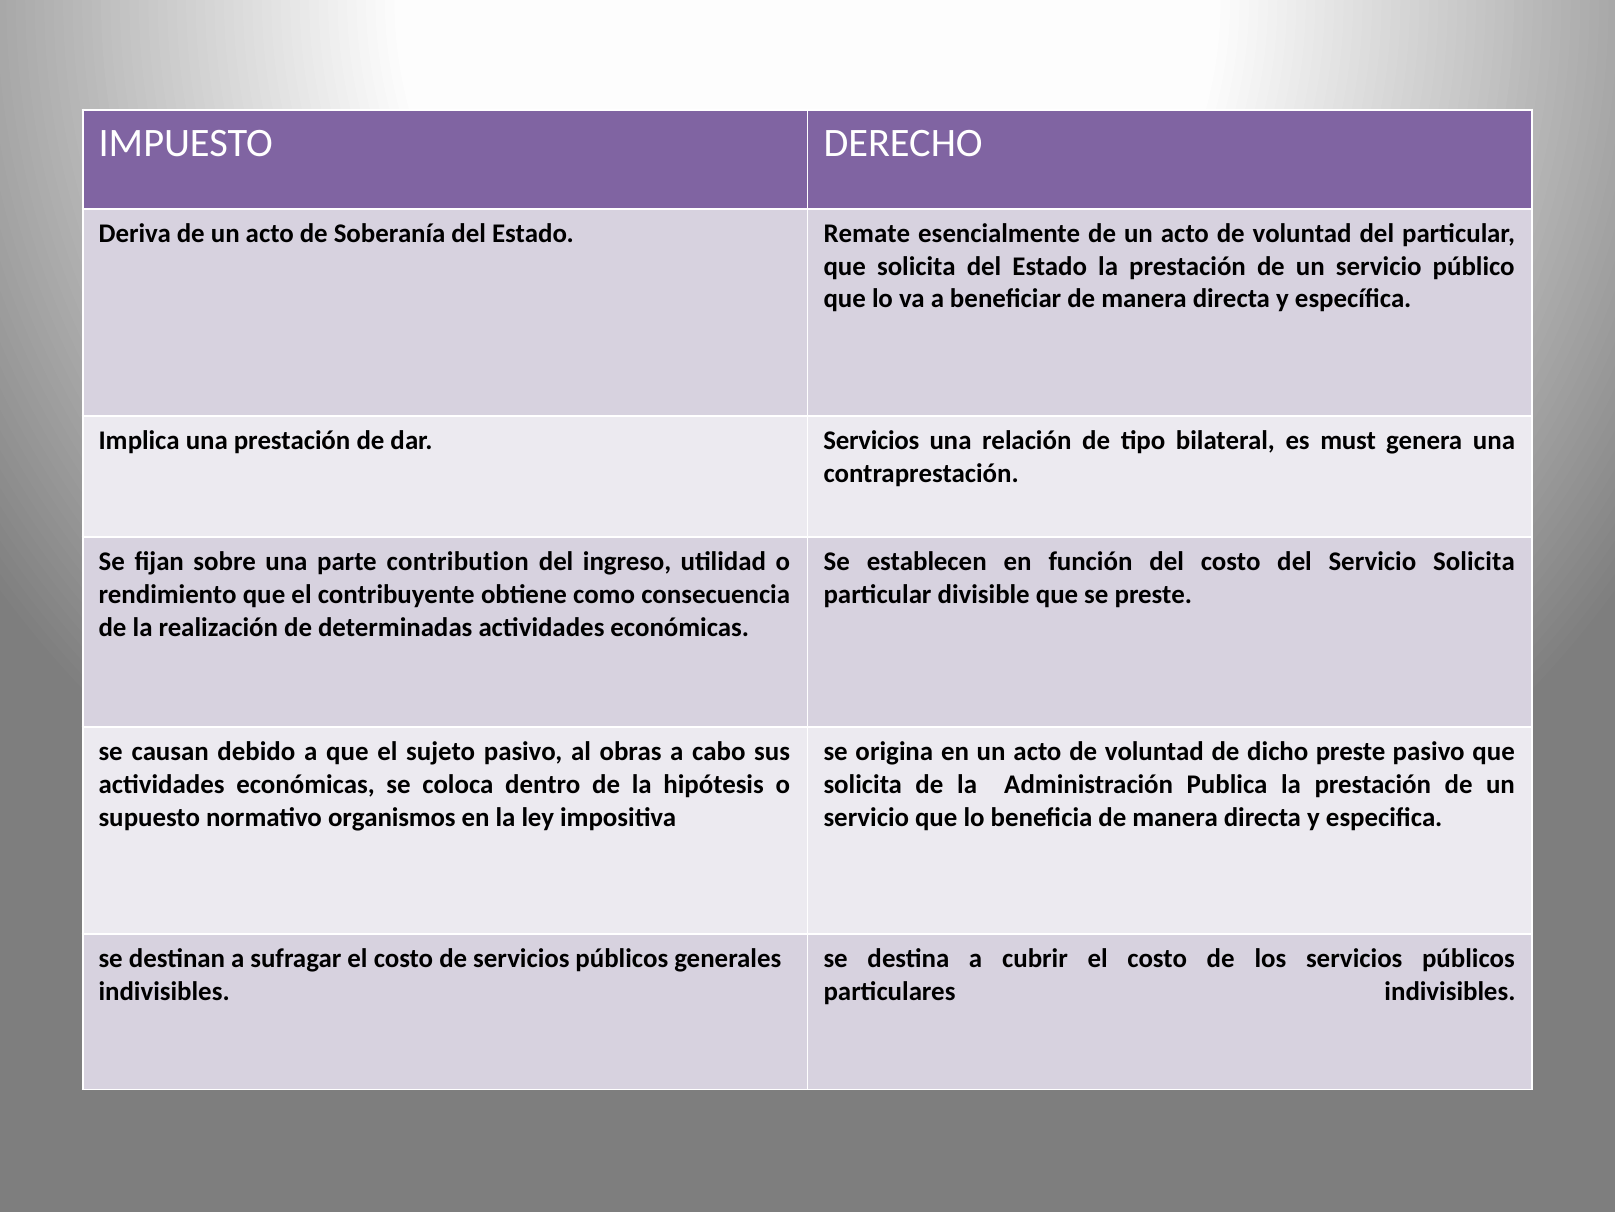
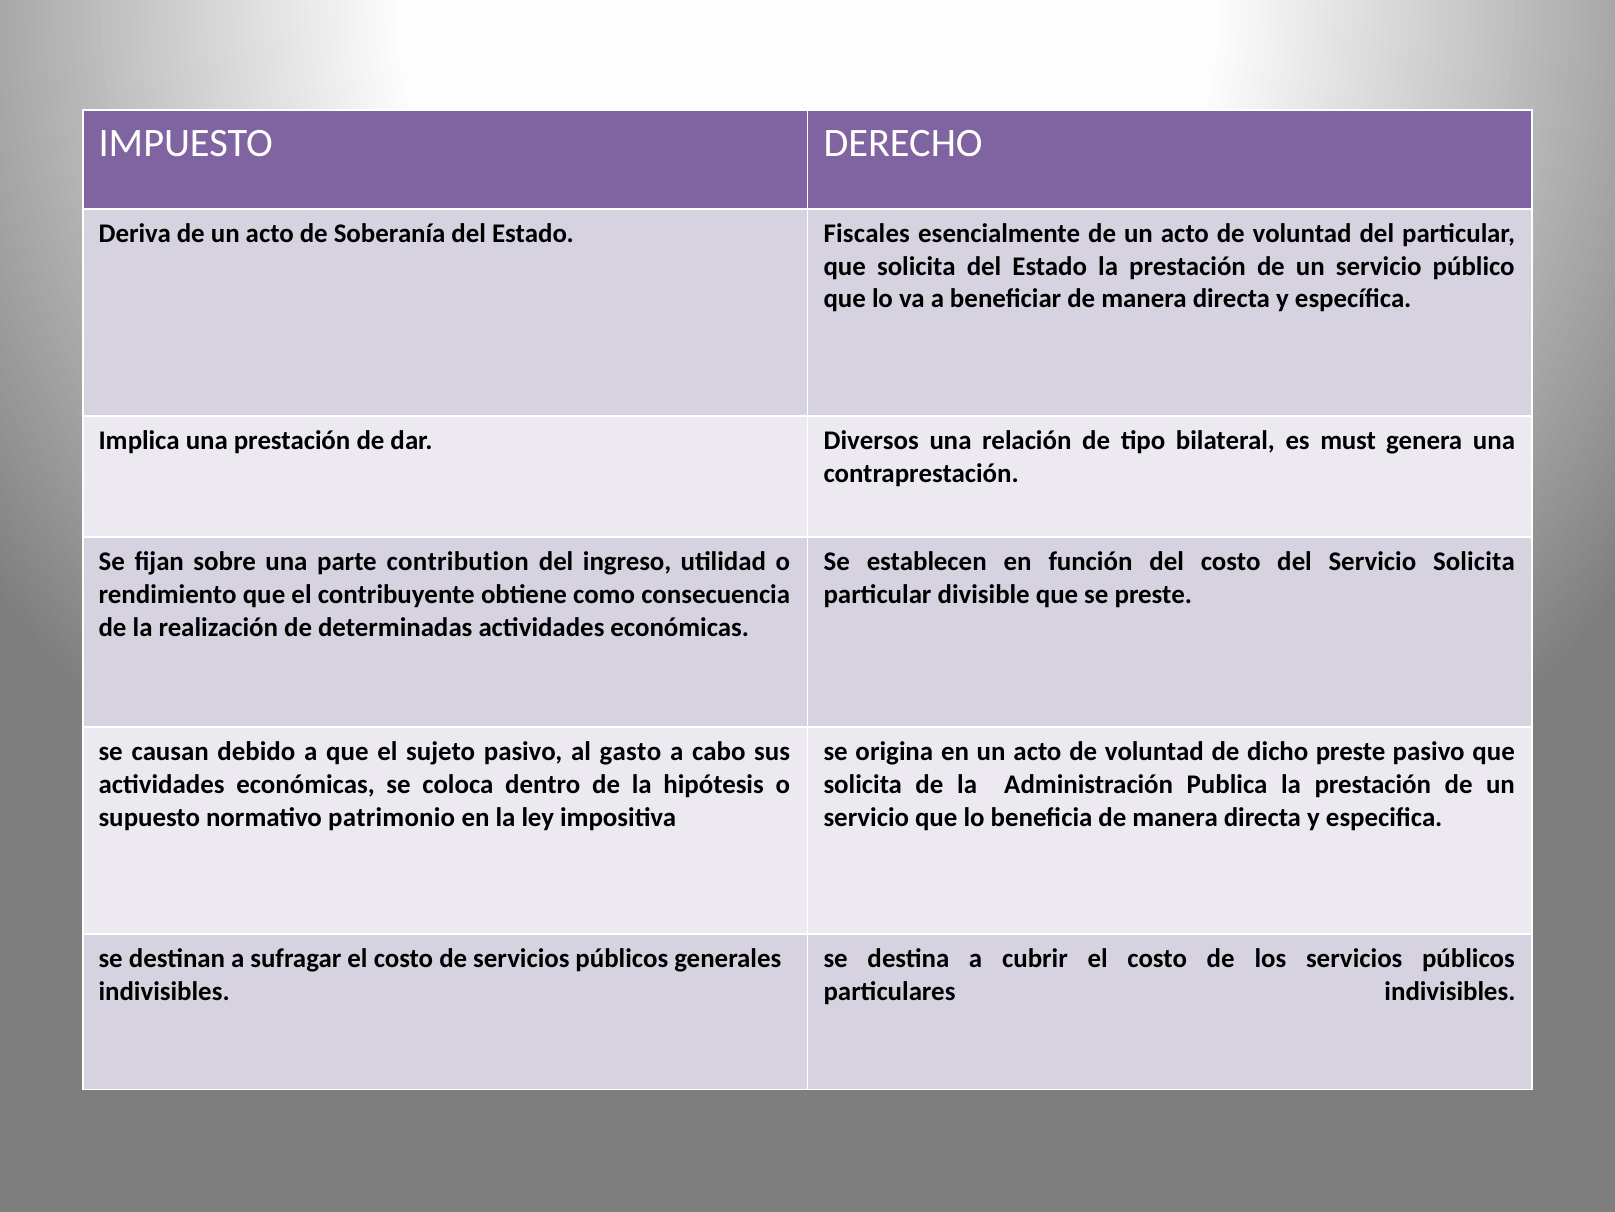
Remate: Remate -> Fiscales
dar Servicios: Servicios -> Diversos
obras: obras -> gasto
organismos: organismos -> patrimonio
